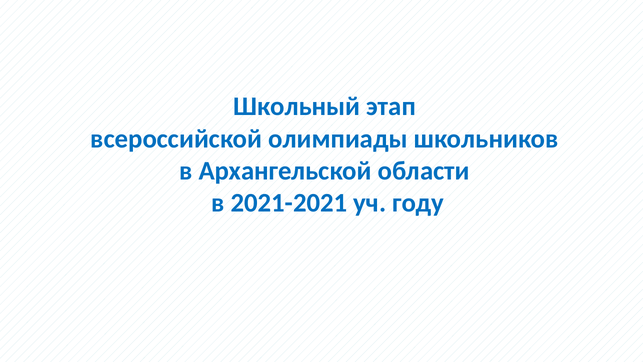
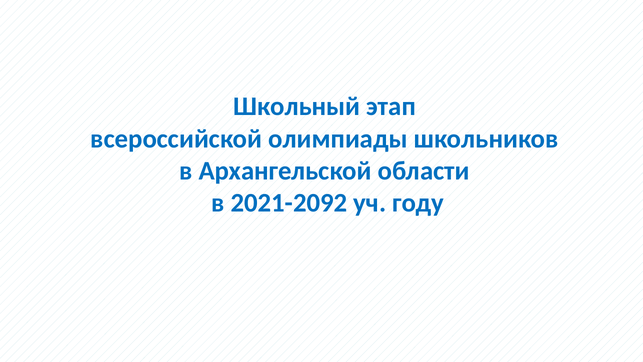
2021-2021: 2021-2021 -> 2021-2092
